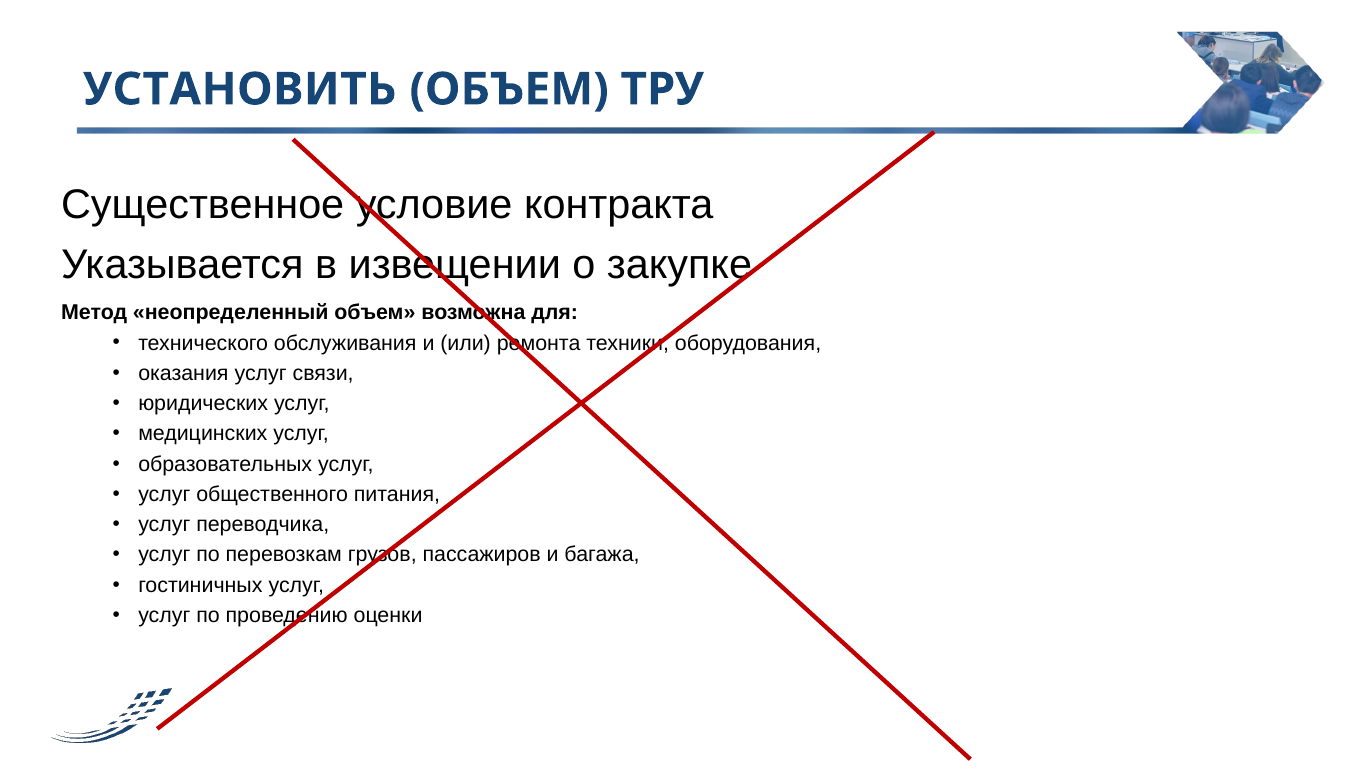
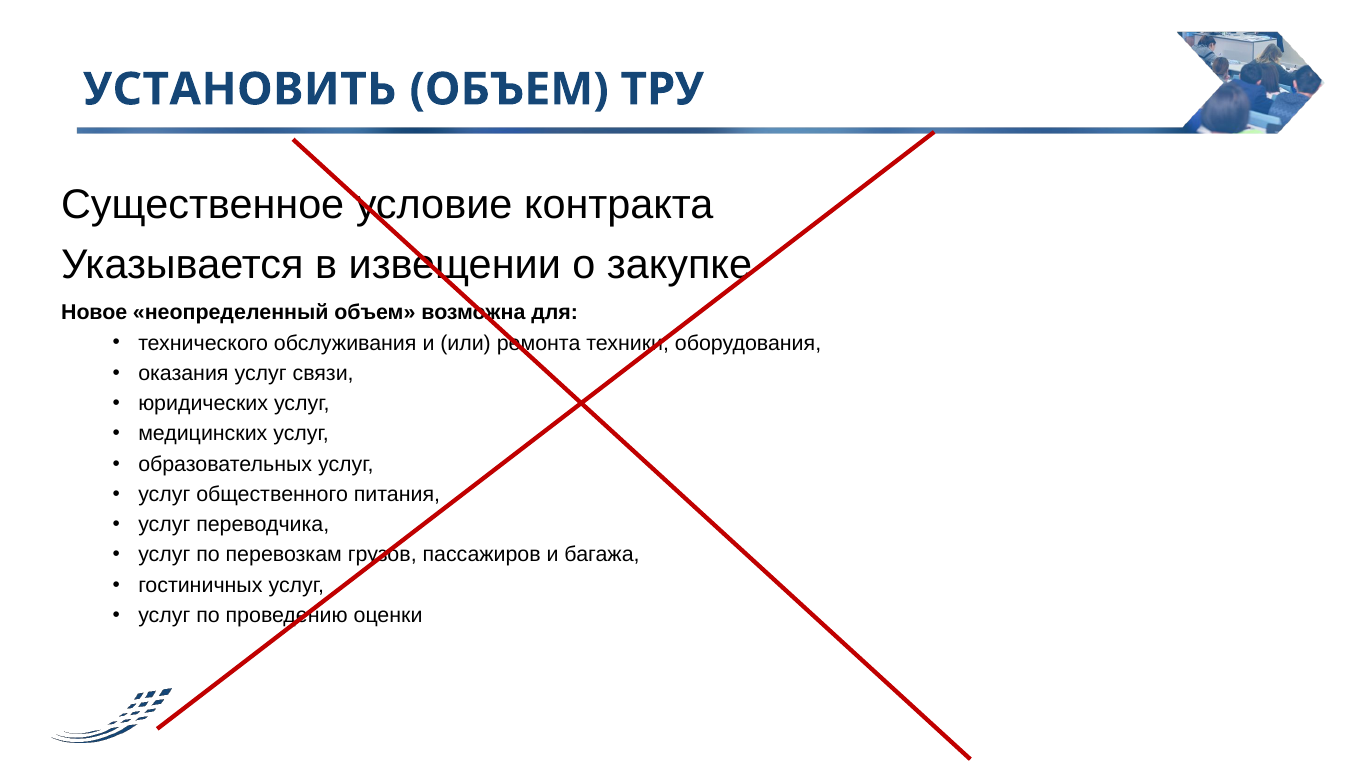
Метод: Метод -> Новое
